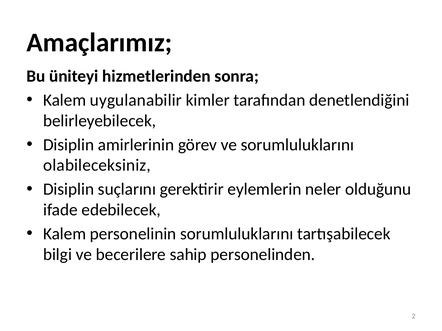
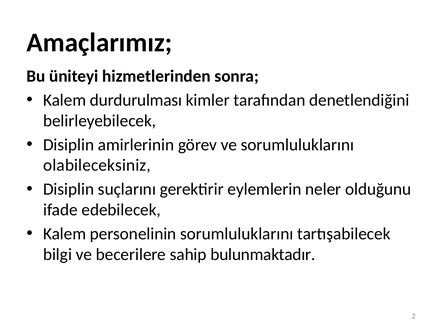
uygulanabilir: uygulanabilir -> durdurulması
personelinden: personelinden -> bulunmaktadır
